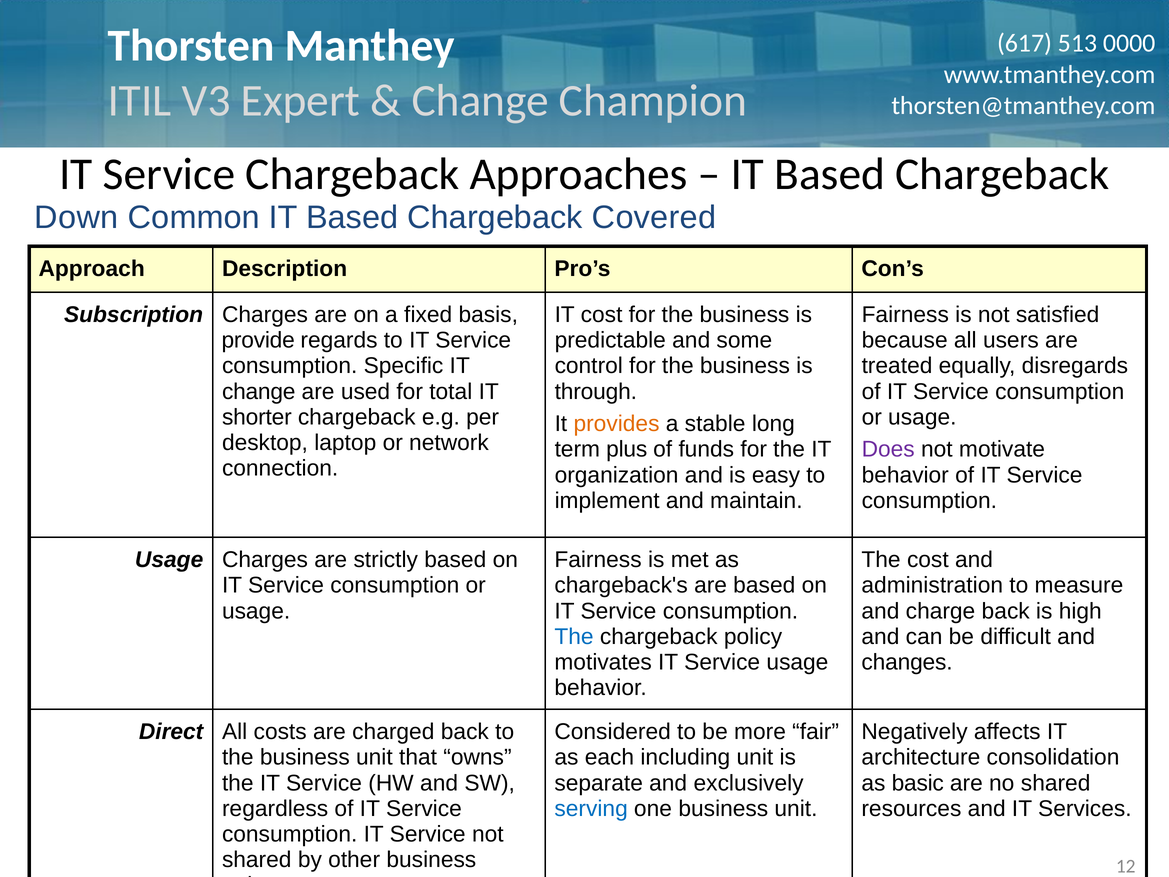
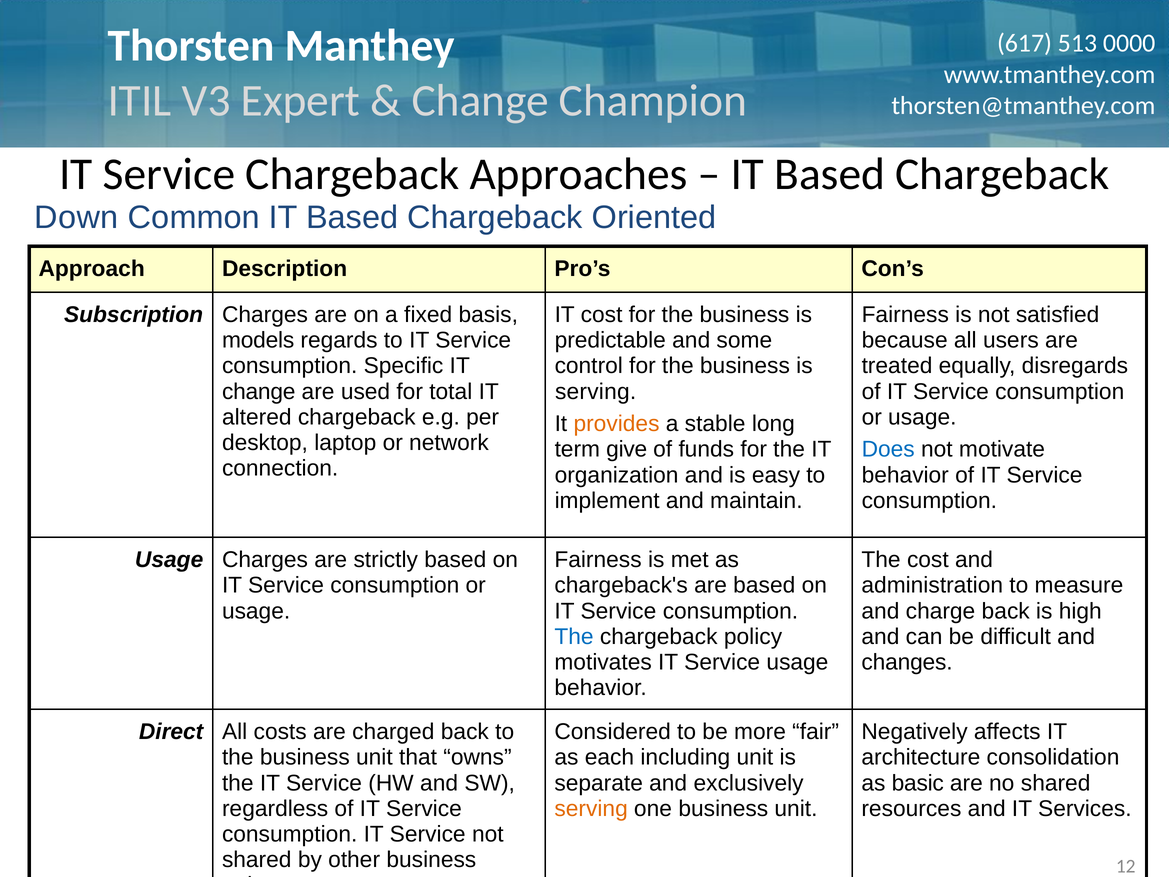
Covered: Covered -> Oriented
provide: provide -> models
through at (596, 391): through -> serving
shorter: shorter -> altered
plus: plus -> give
Does colour: purple -> blue
serving at (591, 808) colour: blue -> orange
